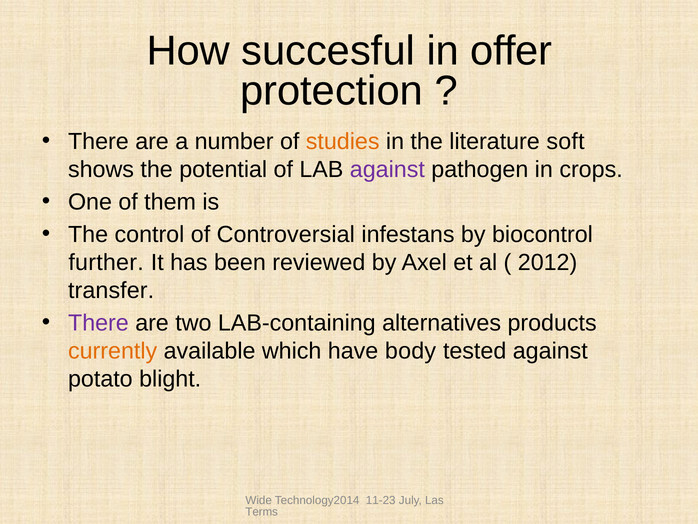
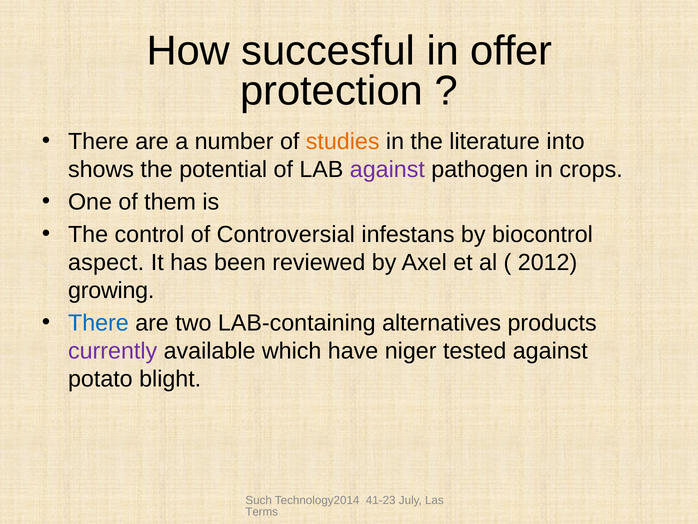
soft: soft -> into
further: further -> aspect
transfer: transfer -> growing
There at (98, 323) colour: purple -> blue
currently colour: orange -> purple
body: body -> niger
Wide: Wide -> Such
11-23: 11-23 -> 41-23
